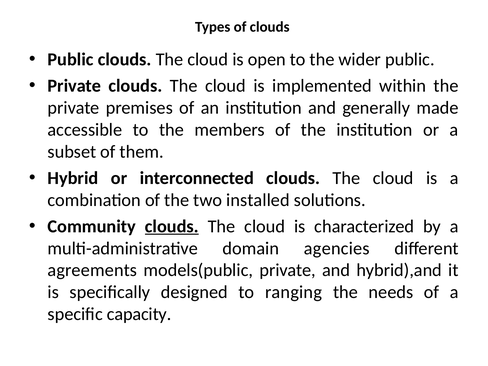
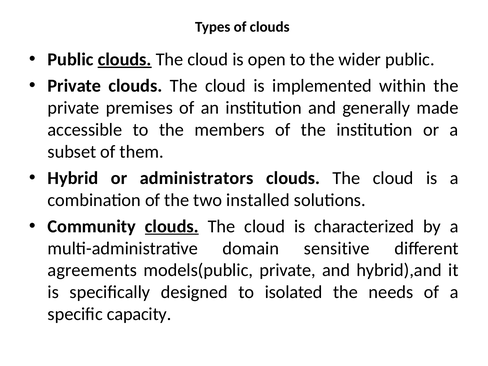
clouds at (125, 59) underline: none -> present
interconnected: interconnected -> administrators
agencies: agencies -> sensitive
ranging: ranging -> isolated
